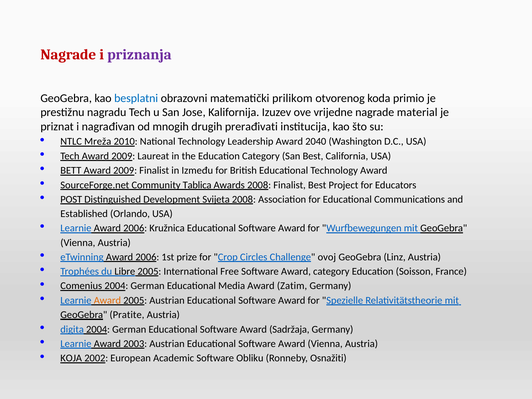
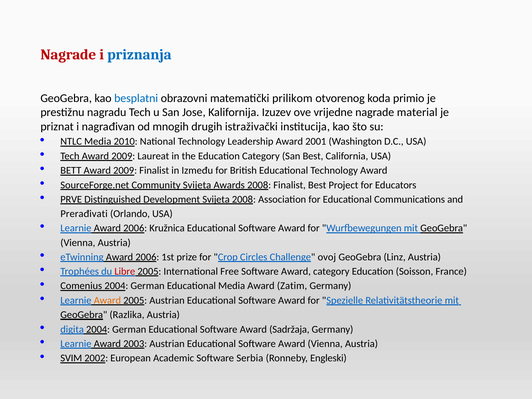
priznanja colour: purple -> blue
prerađivati: prerađivati -> istraživački
NTLC Mreža: Mreža -> Media
2040: 2040 -> 2001
Community Tablica: Tablica -> Svijeta
POST: POST -> PRVE
Established: Established -> Prerađivati
Libre colour: black -> red
Pratite: Pratite -> Razlika
KOJA: KOJA -> SVIM
Obliku: Obliku -> Serbia
Osnažiti: Osnažiti -> Engleski
